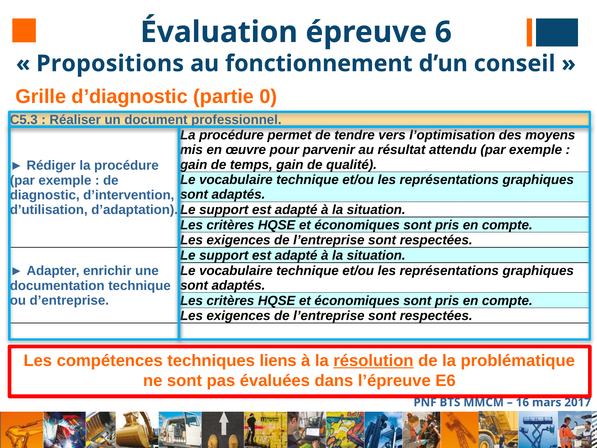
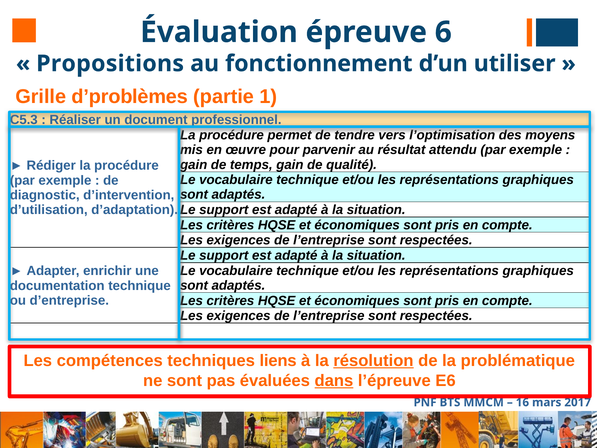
conseil: conseil -> utiliser
d’diagnostic: d’diagnostic -> d’problèmes
0: 0 -> 1
dans underline: none -> present
